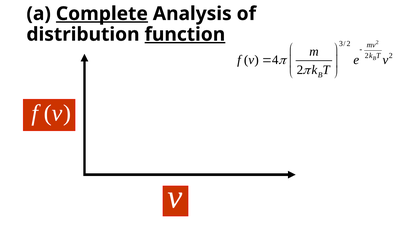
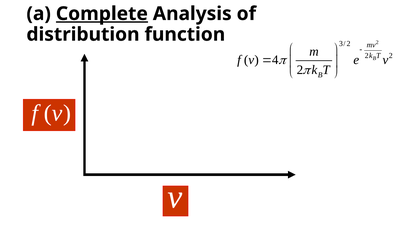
function underline: present -> none
